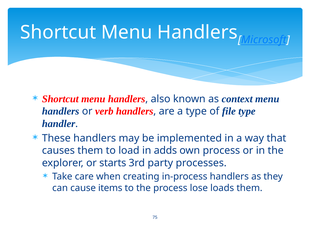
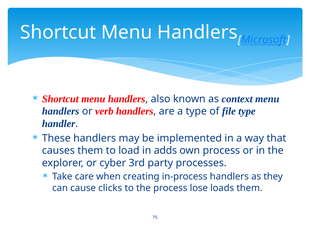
starts: starts -> cyber
items: items -> clicks
